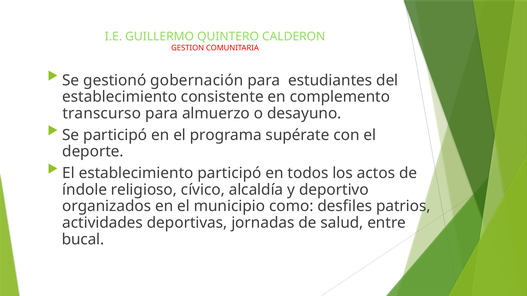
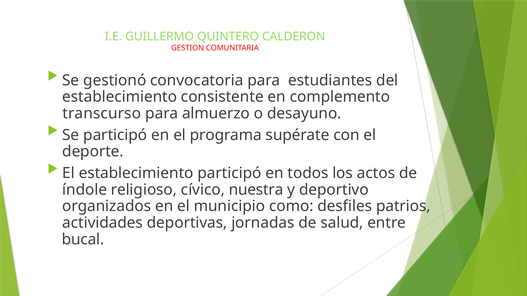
gobernación: gobernación -> convocatoria
alcaldía: alcaldía -> nuestra
